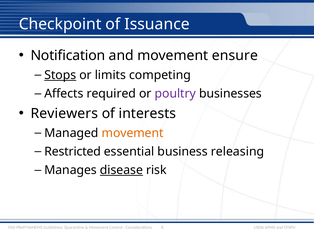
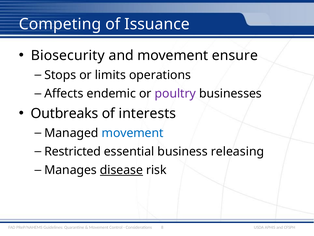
Checkpoint: Checkpoint -> Competing
Notification: Notification -> Biosecurity
Stops underline: present -> none
competing: competing -> operations
required: required -> endemic
Reviewers: Reviewers -> Outbreaks
movement at (133, 133) colour: orange -> blue
